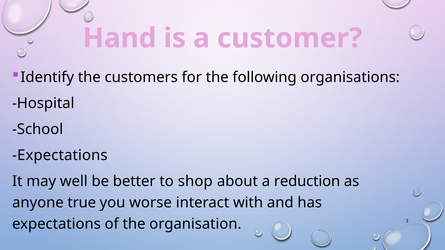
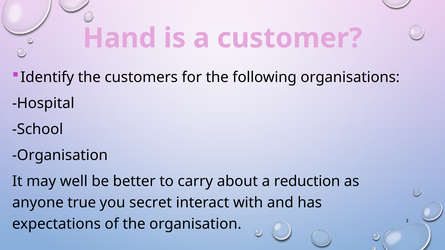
Expectations at (60, 155): Expectations -> Organisation
shop: shop -> carry
worse: worse -> secret
